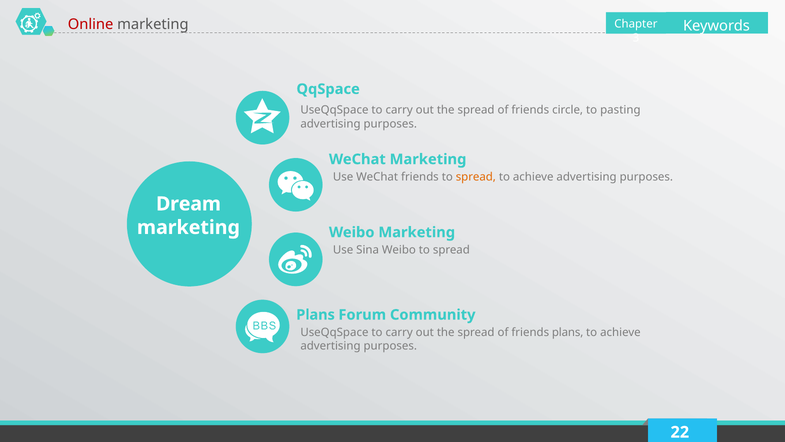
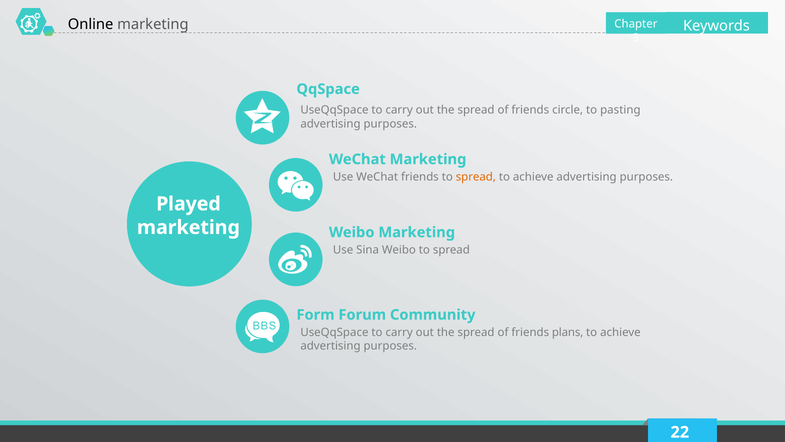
Online colour: red -> black
Dream: Dream -> Played
Plans at (316, 314): Plans -> Form
